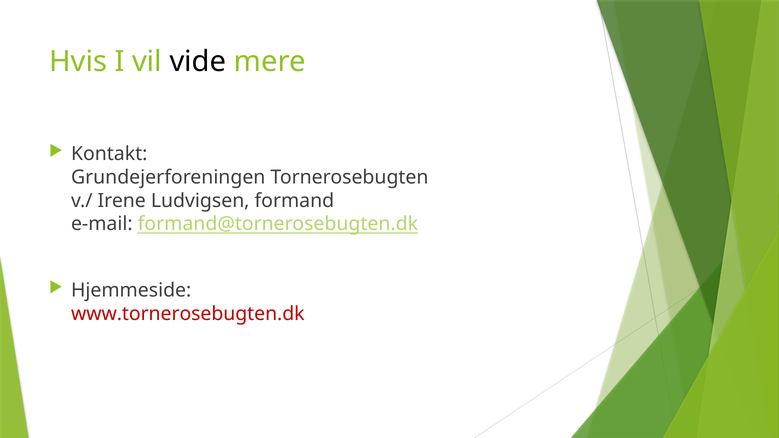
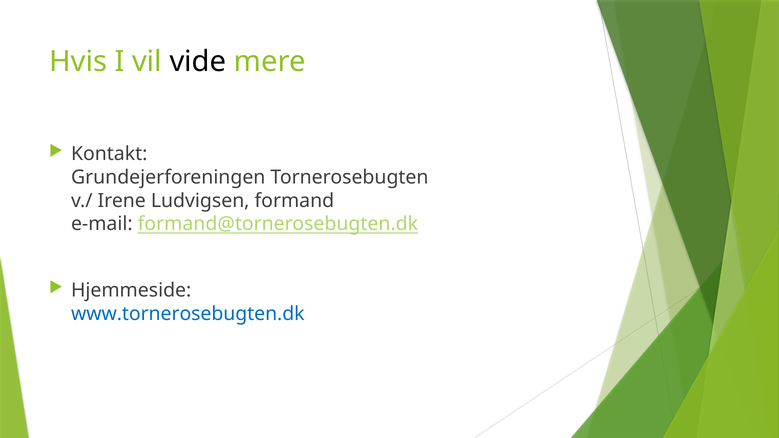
www.tornerosebugten.dk colour: red -> blue
